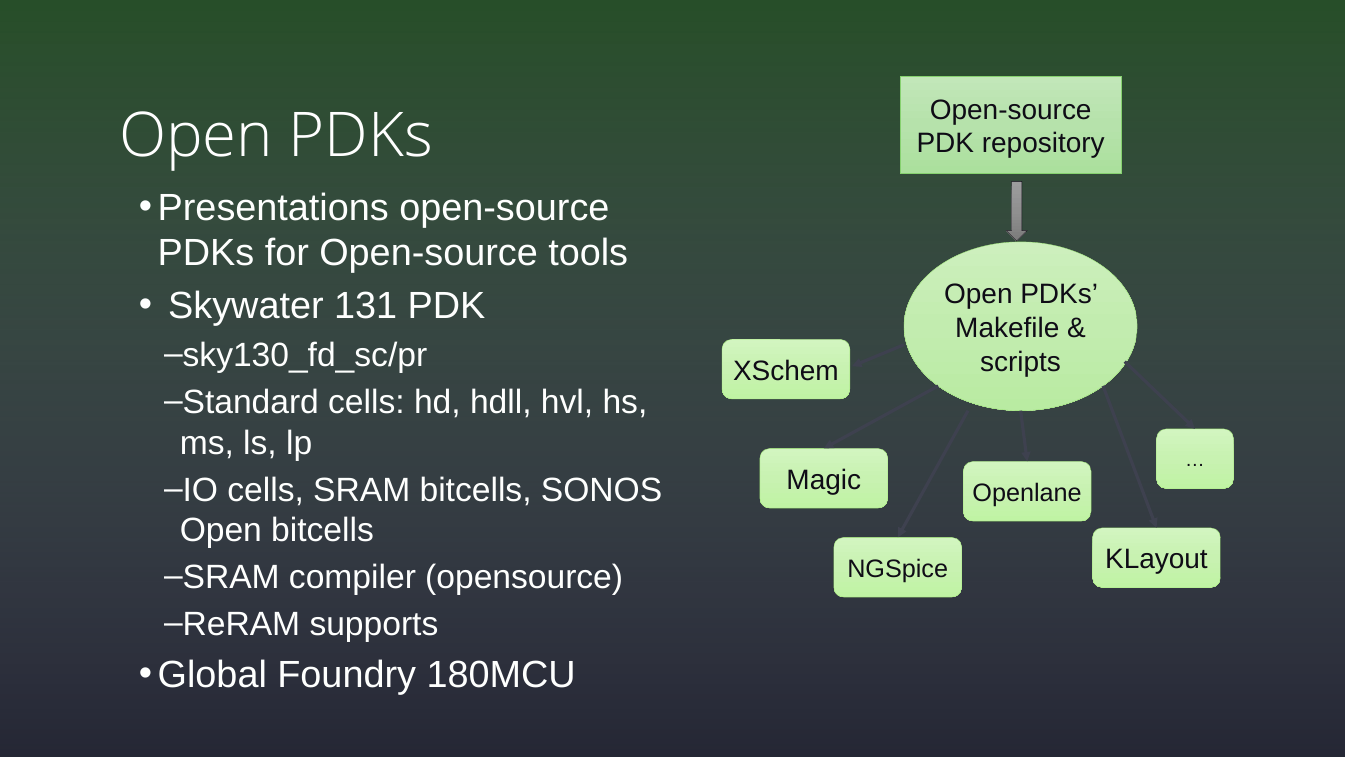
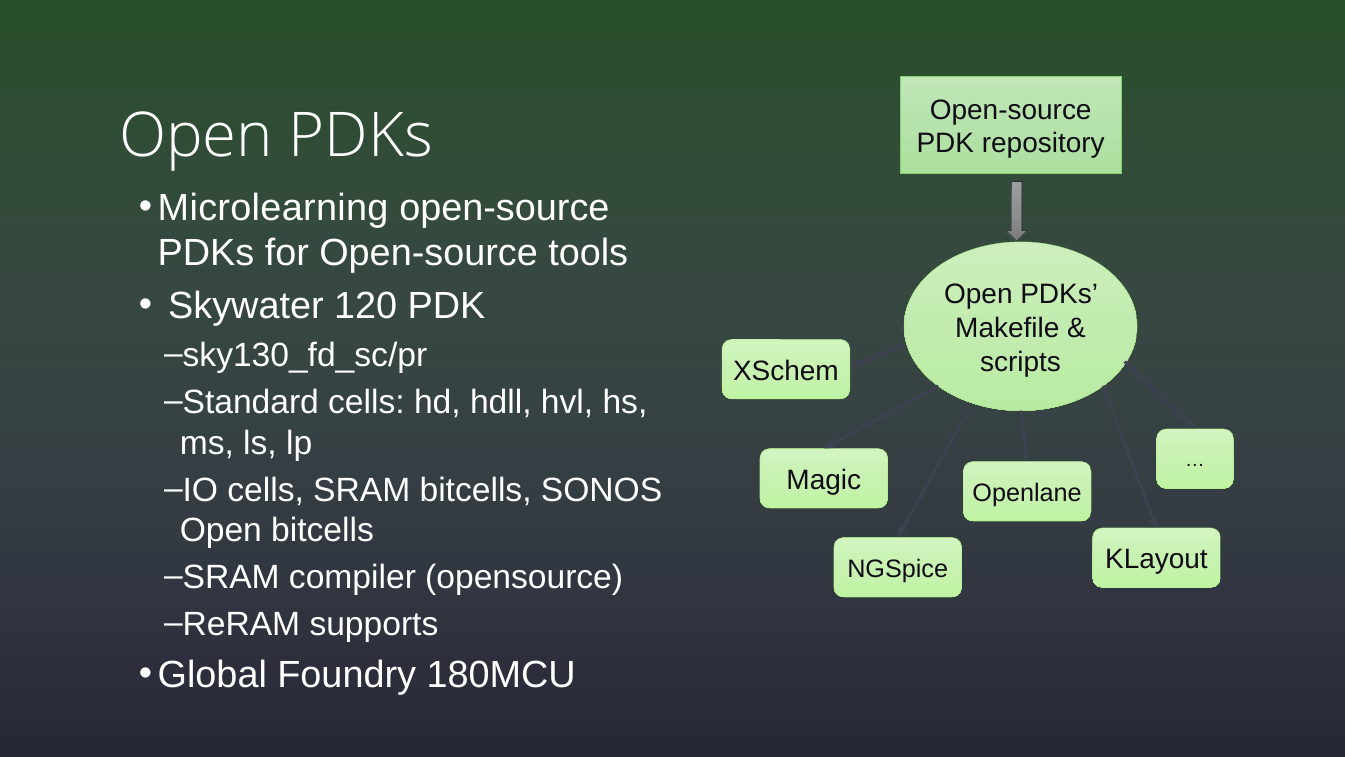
Presentations: Presentations -> Microlearning
131: 131 -> 120
